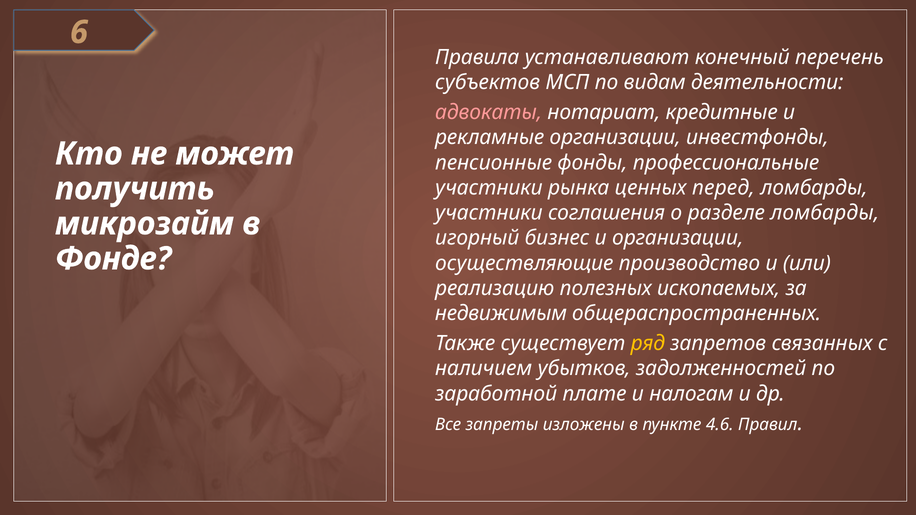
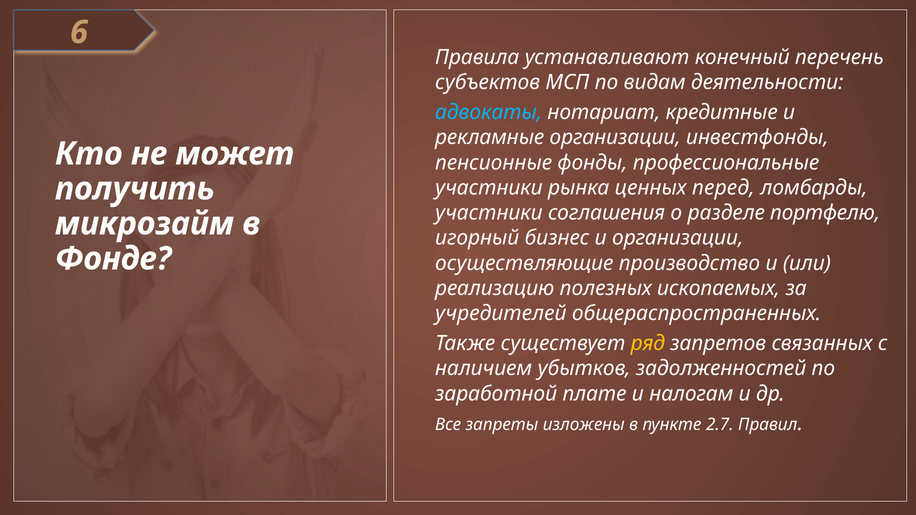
адвокаты colour: pink -> light blue
разделе ломбарды: ломбарды -> портфелю
недвижимым: недвижимым -> учредителей
4.6: 4.6 -> 2.7
